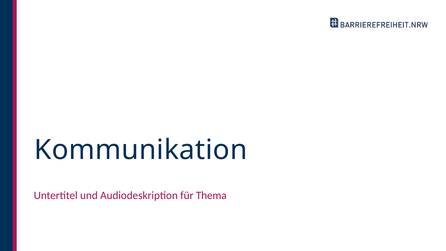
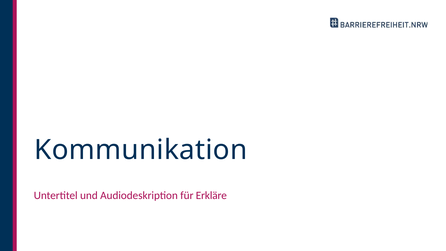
Thema: Thema -> Erkläre
